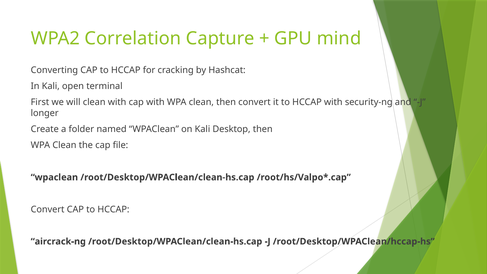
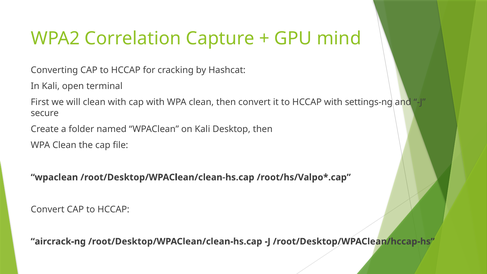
security-ng: security-ng -> settings-ng
longer: longer -> secure
